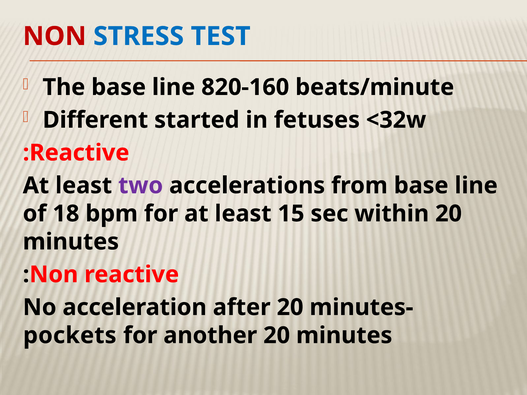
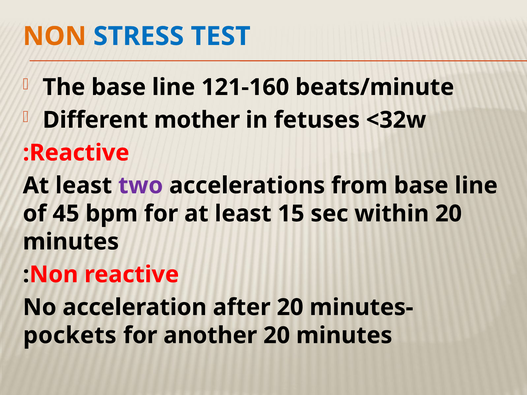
NON at (55, 36) colour: red -> orange
820-160: 820-160 -> 121-160
started: started -> mother
18: 18 -> 45
